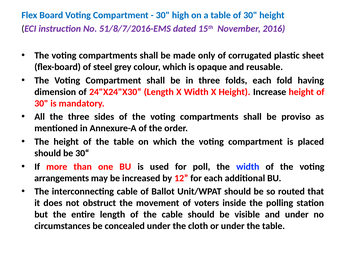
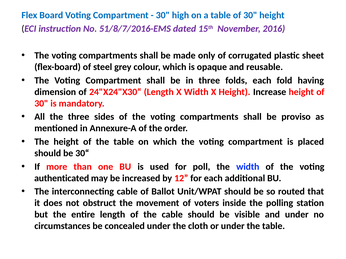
arrangements: arrangements -> authenticated
